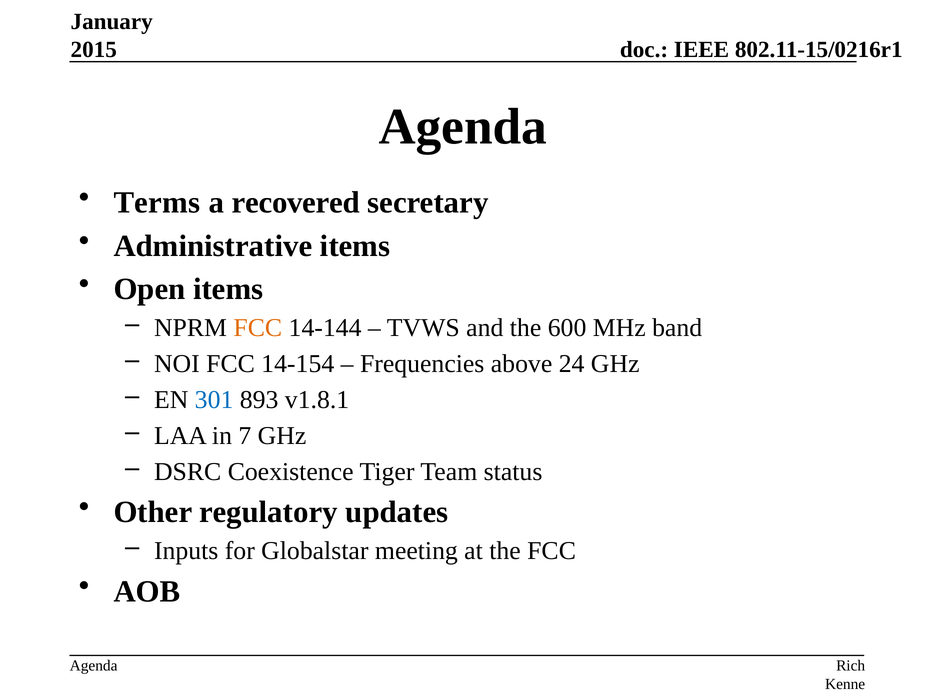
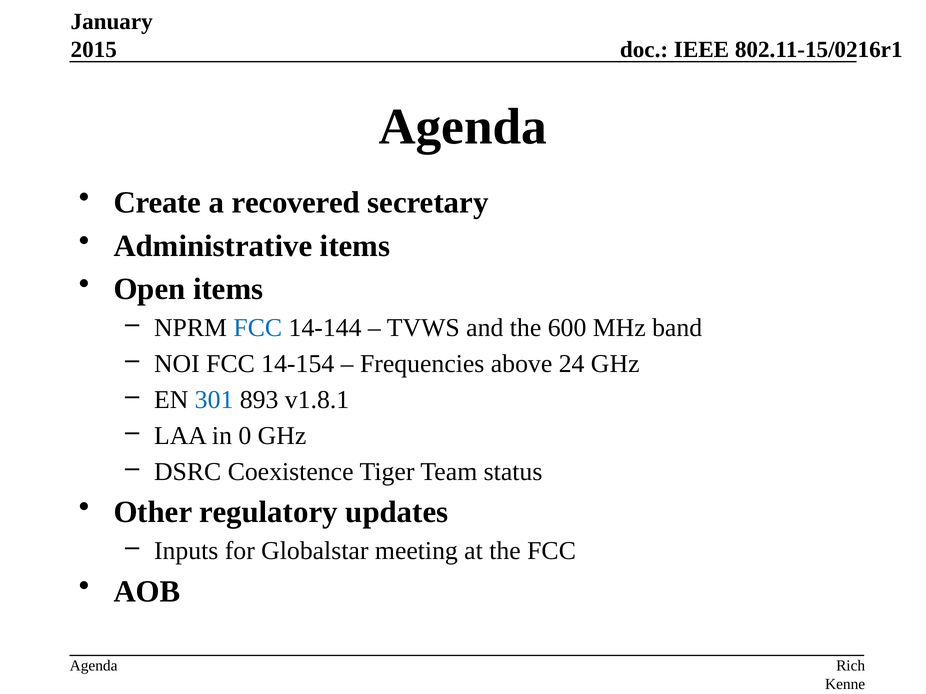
Terms: Terms -> Create
FCC at (258, 328) colour: orange -> blue
7: 7 -> 0
